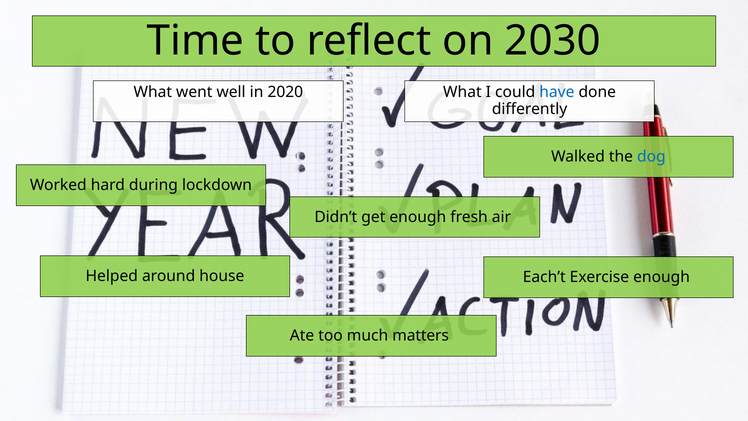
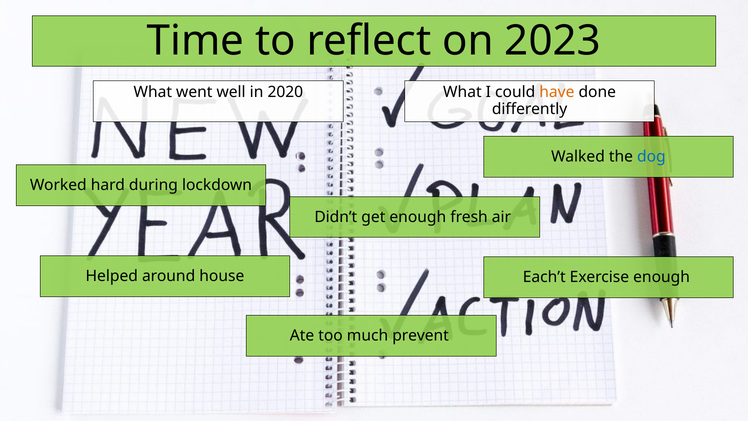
2030: 2030 -> 2023
have colour: blue -> orange
matters: matters -> prevent
